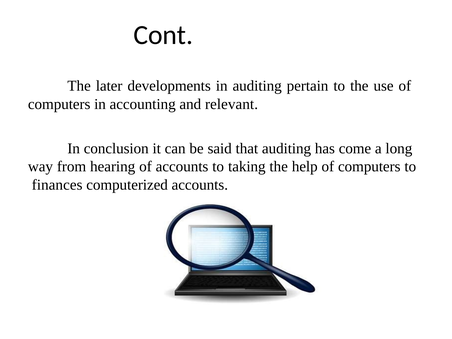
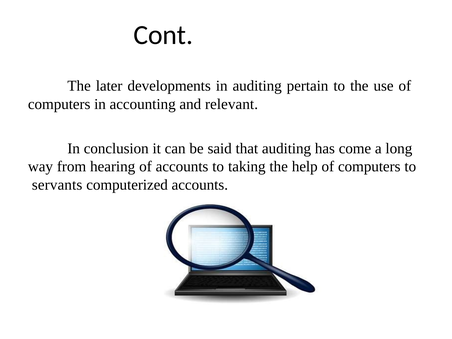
finances: finances -> servants
